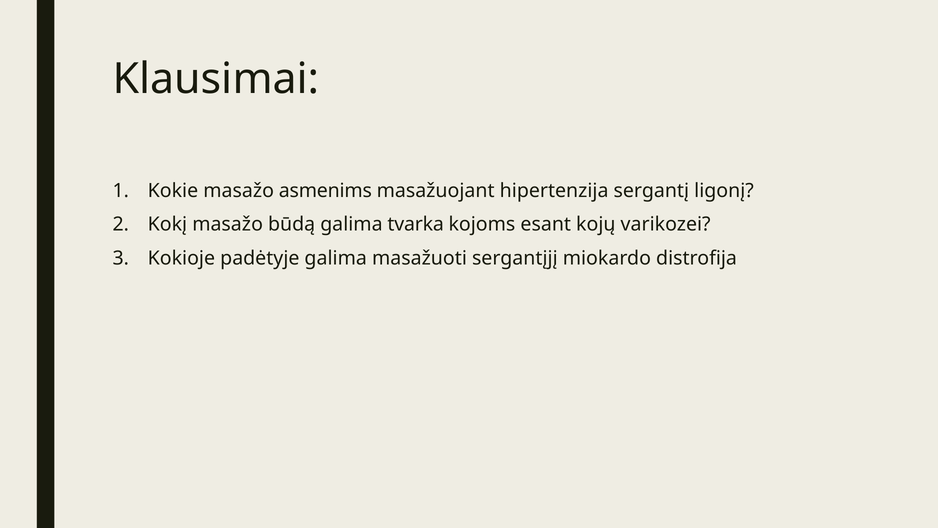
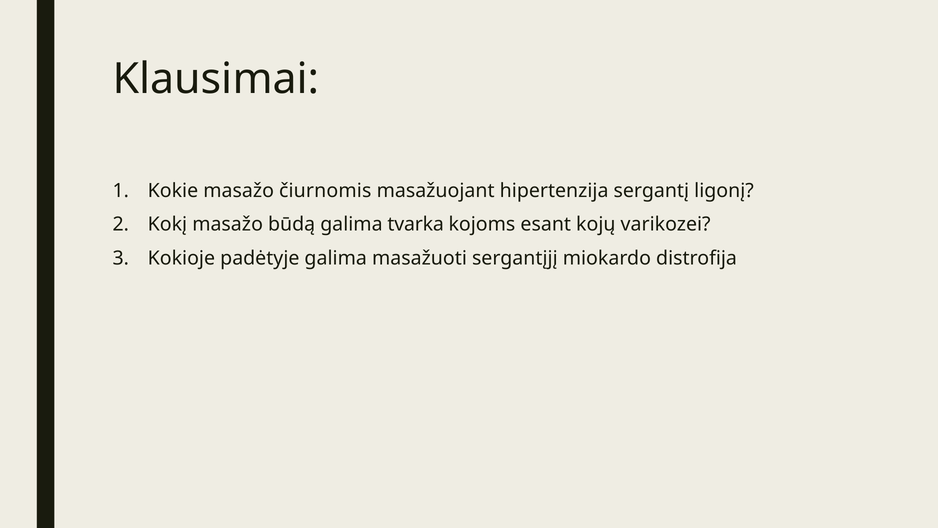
asmenims: asmenims -> čiurnomis
